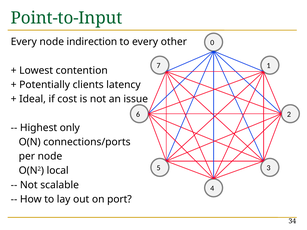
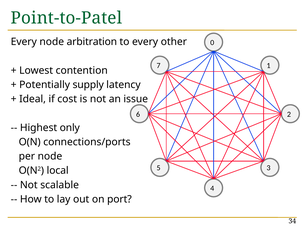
Point-to-Input: Point-to-Input -> Point-to-Patel
indirection: indirection -> arbitration
clients: clients -> supply
